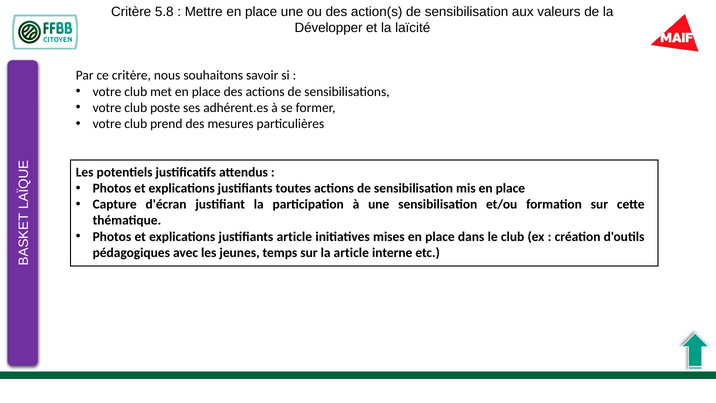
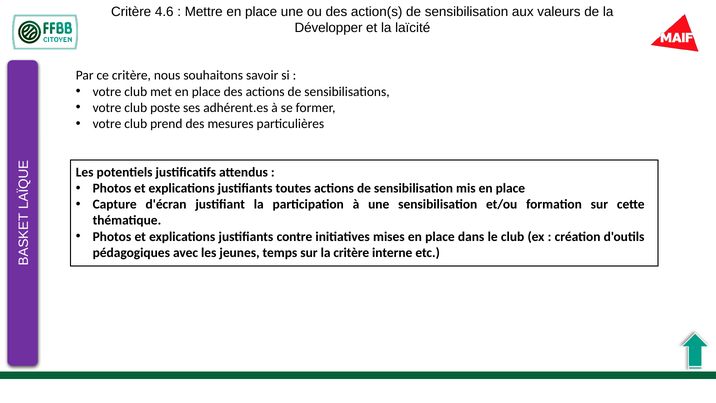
5.8: 5.8 -> 4.6
justifiants article: article -> contre
la article: article -> critère
